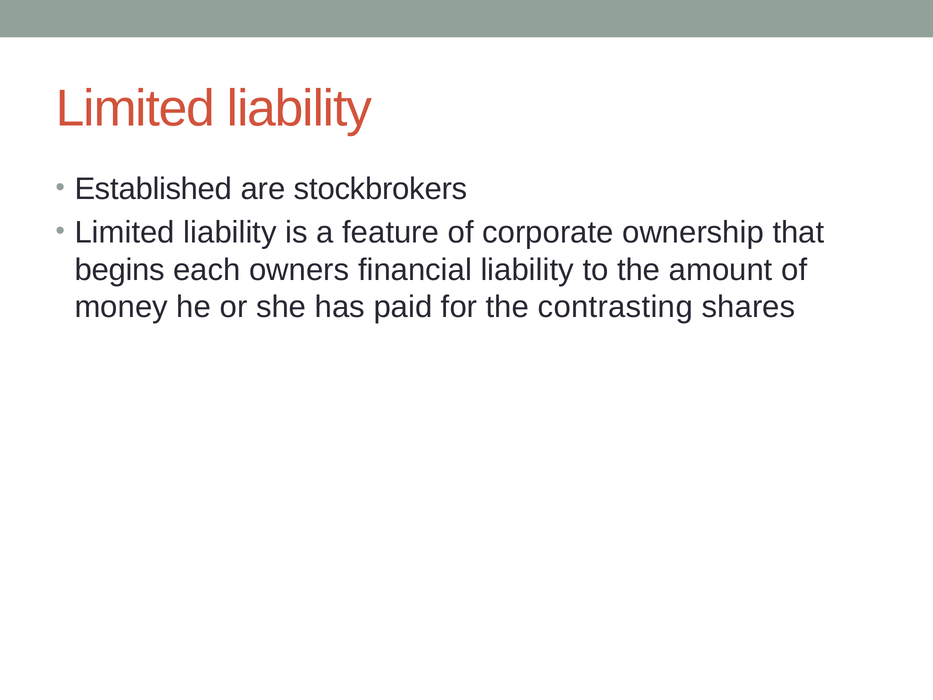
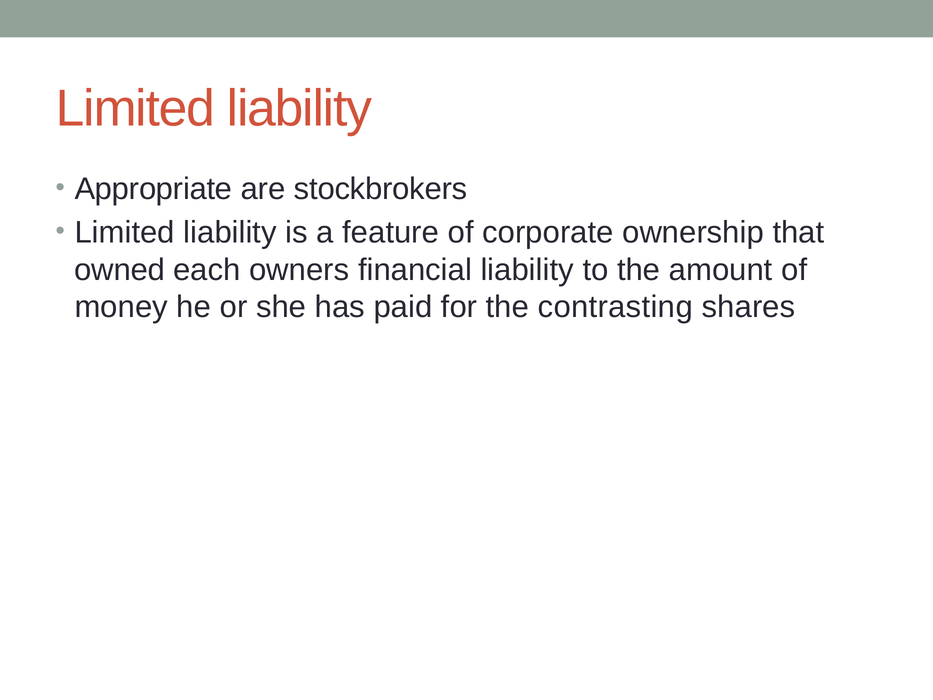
Established: Established -> Appropriate
begins: begins -> owned
